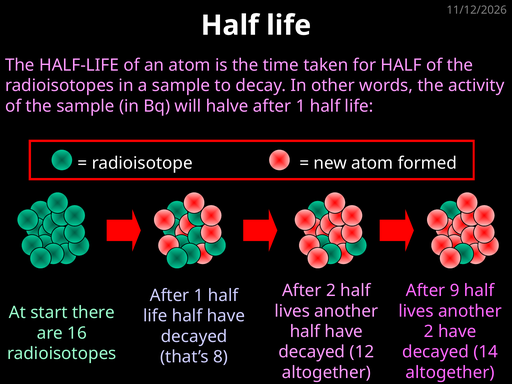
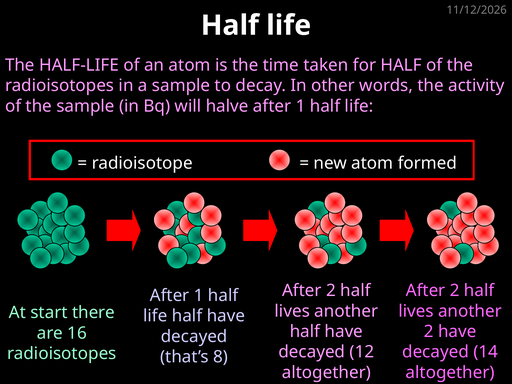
9 at (455, 291): 9 -> 2
